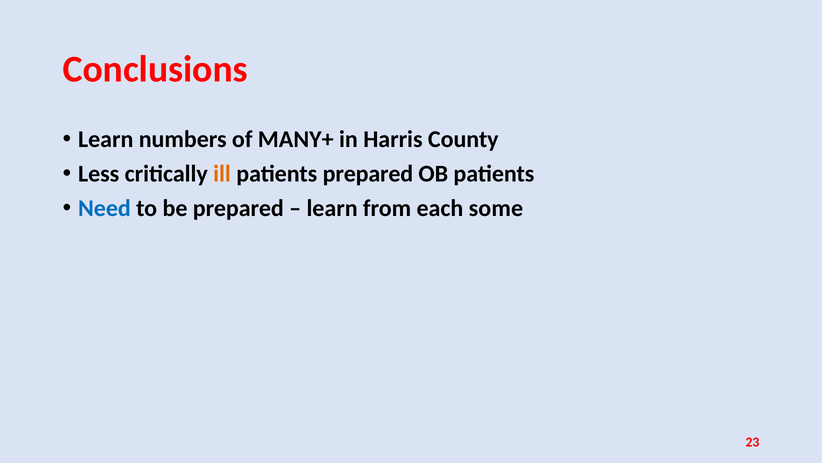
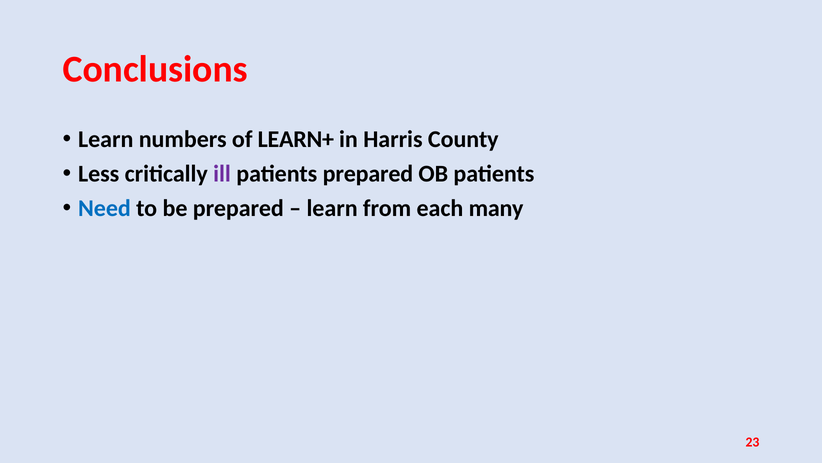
MANY+: MANY+ -> LEARN+
ill colour: orange -> purple
some: some -> many
